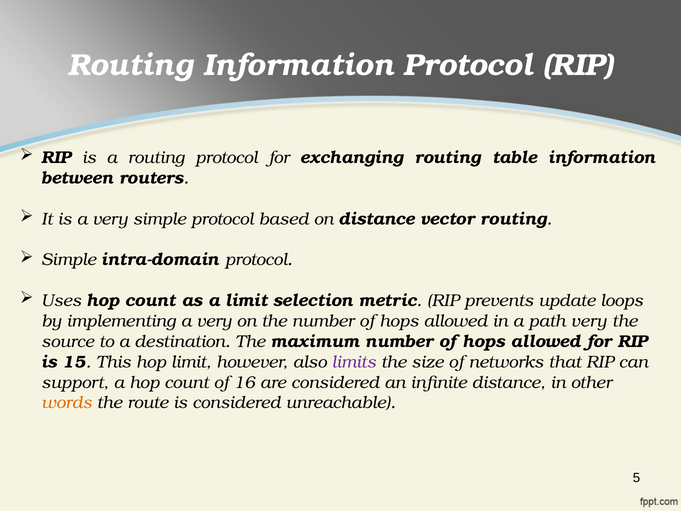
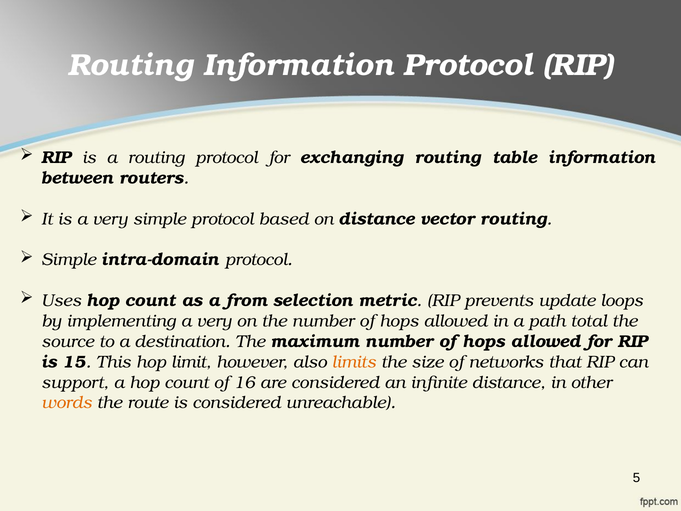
a limit: limit -> from
path very: very -> total
limits colour: purple -> orange
